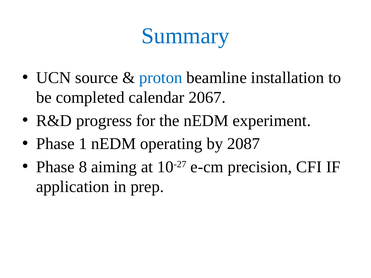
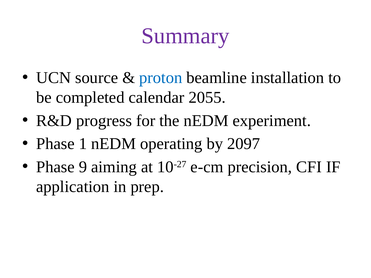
Summary colour: blue -> purple
2067: 2067 -> 2055
2087: 2087 -> 2097
8: 8 -> 9
